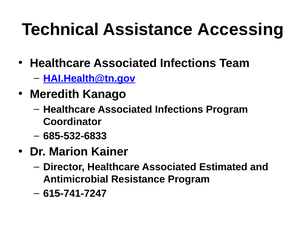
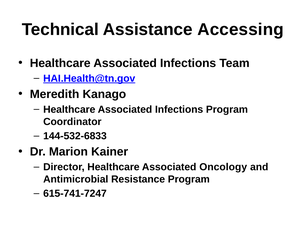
685-532-6833: 685-532-6833 -> 144-532-6833
Estimated: Estimated -> Oncology
